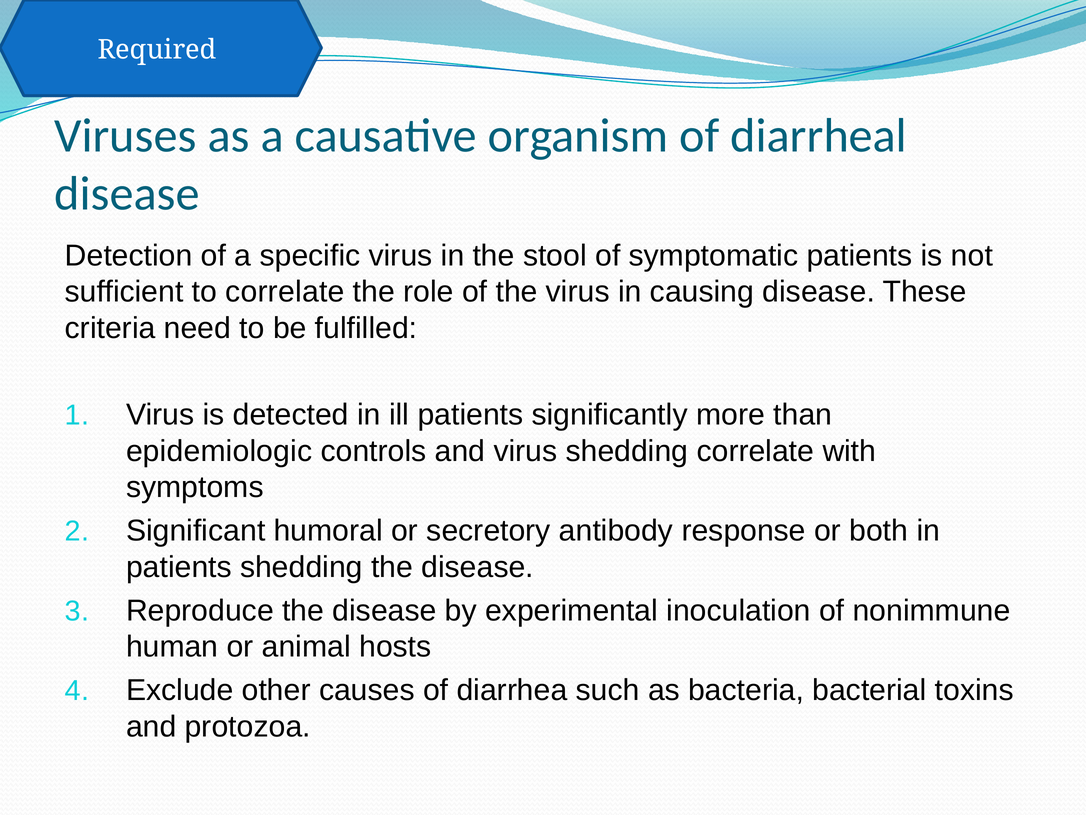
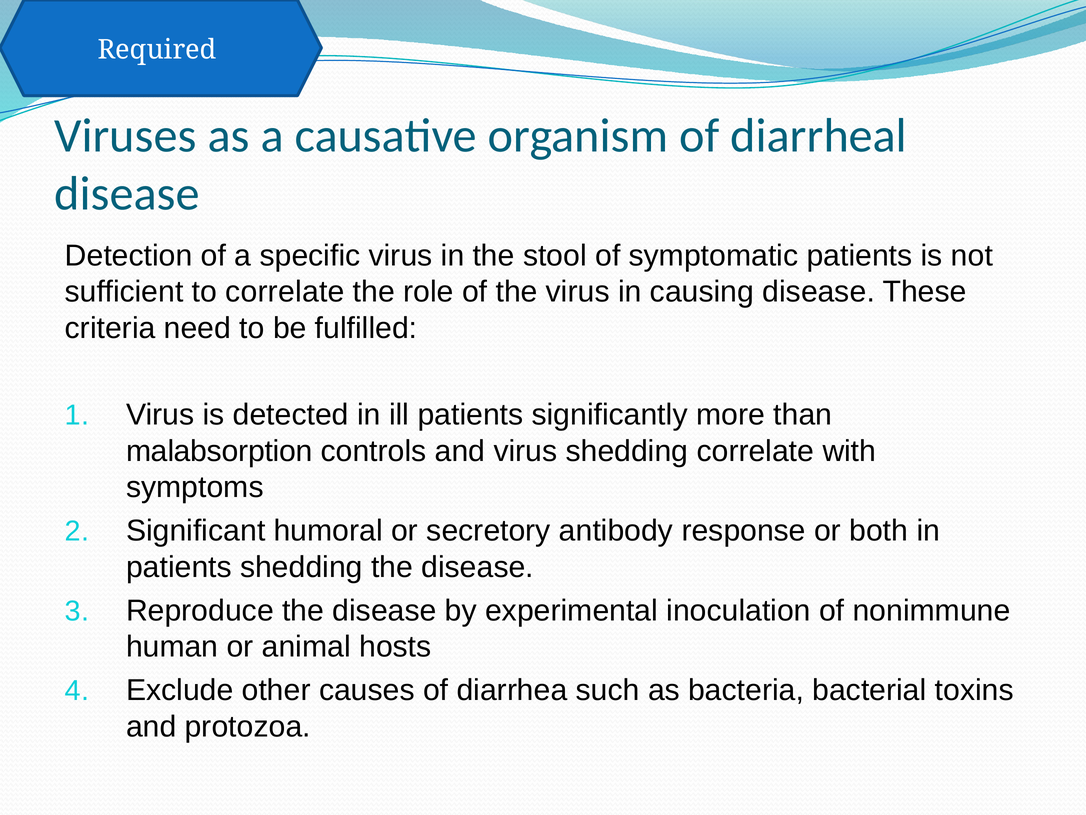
epidemiologic: epidemiologic -> malabsorption
